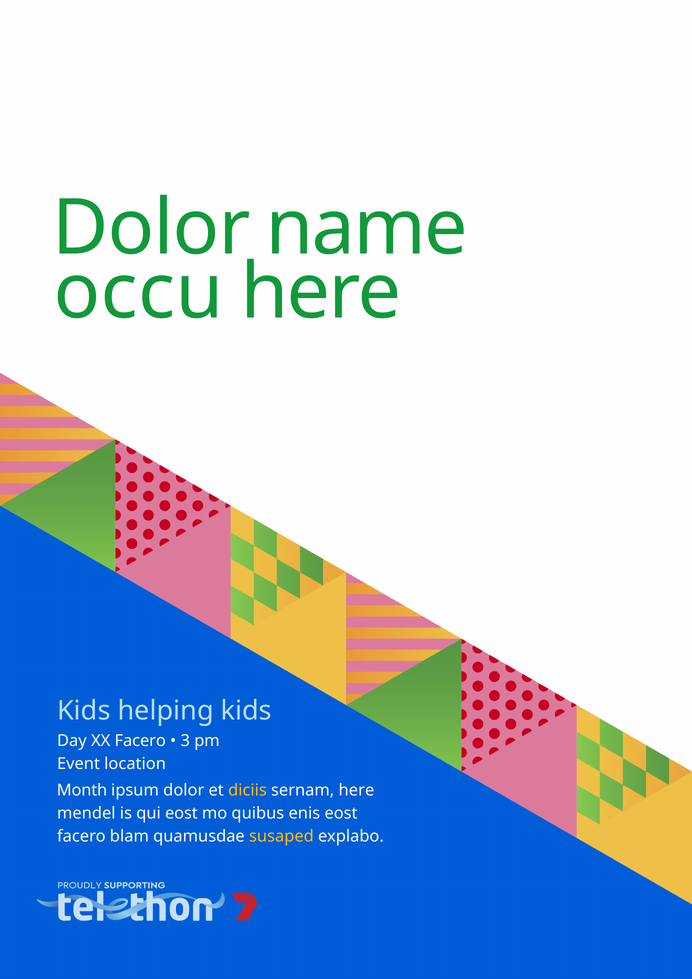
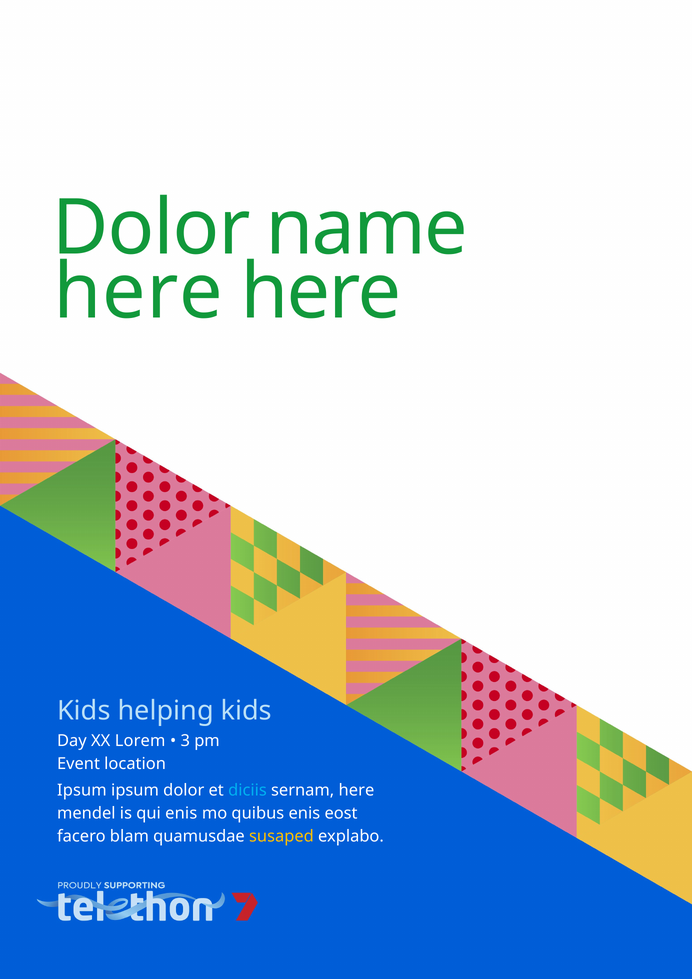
occu at (138, 292): occu -> here
XX Facero: Facero -> Lorem
Month at (82, 790): Month -> Ipsum
diciis colour: yellow -> light blue
qui eost: eost -> enis
